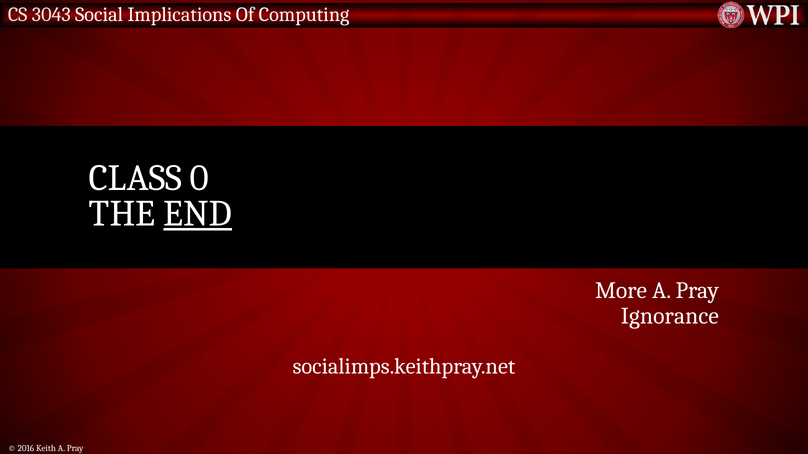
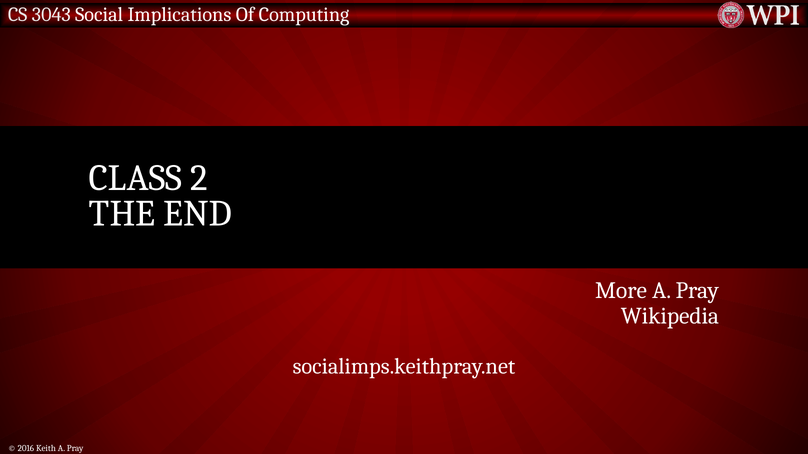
0: 0 -> 2
END underline: present -> none
Ignorance: Ignorance -> Wikipedia
